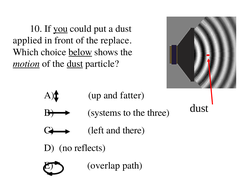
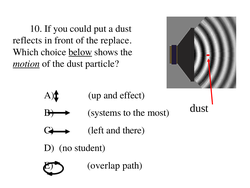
you underline: present -> none
applied: applied -> reflects
dust at (75, 64) underline: present -> none
fatter: fatter -> effect
three: three -> most
reflects: reflects -> student
